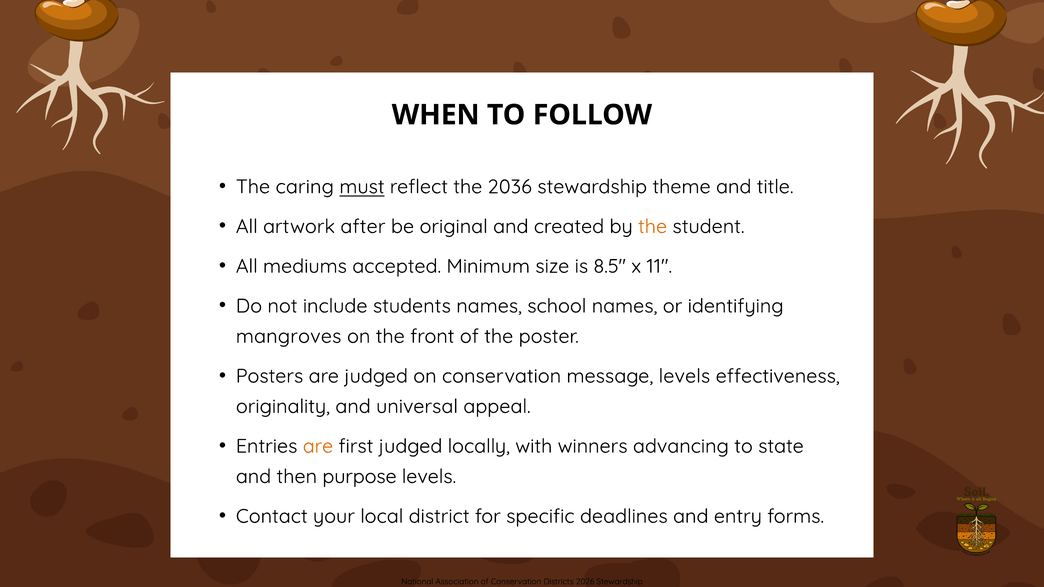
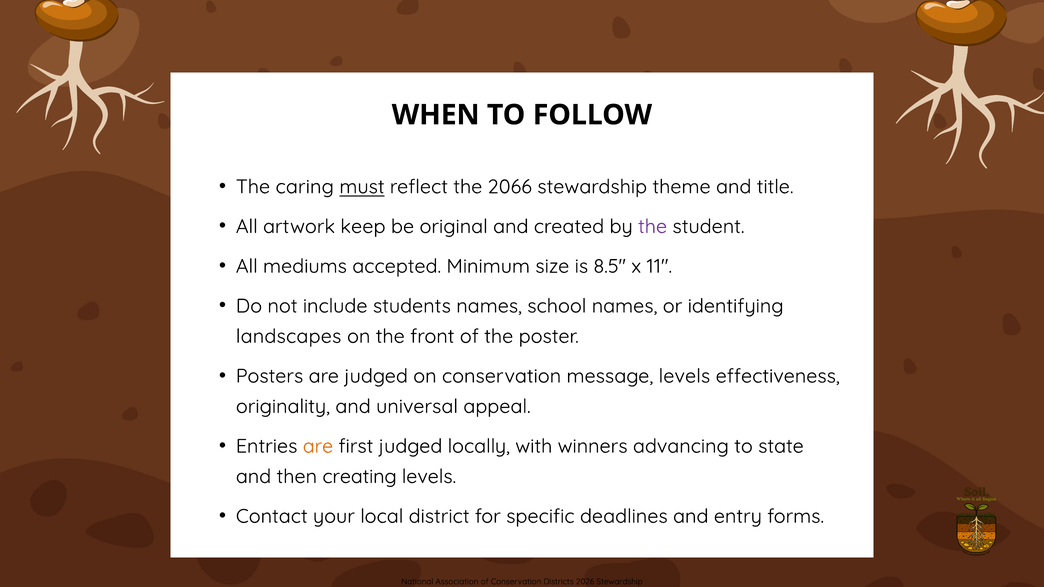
2036: 2036 -> 2066
after: after -> keep
the at (653, 227) colour: orange -> purple
mangroves: mangroves -> landscapes
purpose: purpose -> creating
